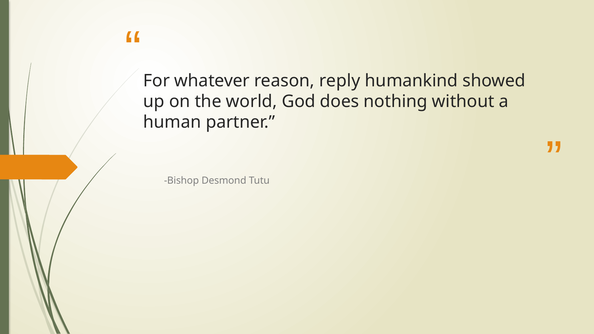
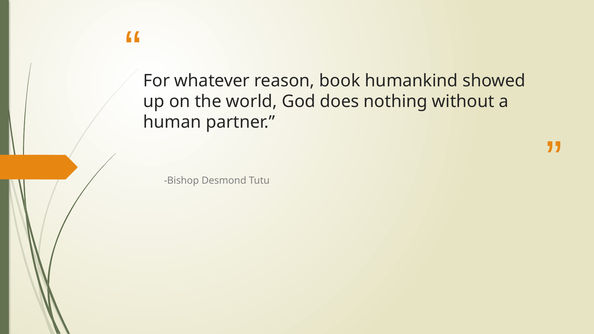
reply: reply -> book
